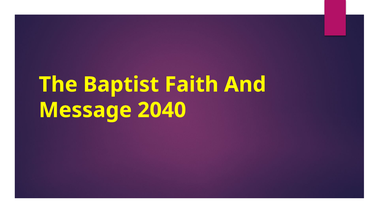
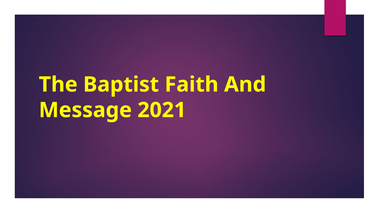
2040: 2040 -> 2021
